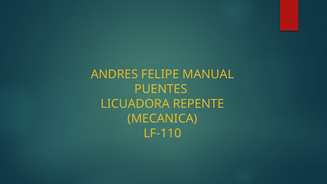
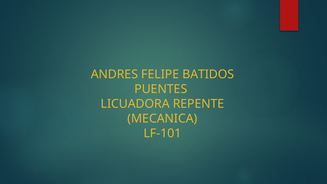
MANUAL: MANUAL -> BATIDOS
LF-110: LF-110 -> LF-101
